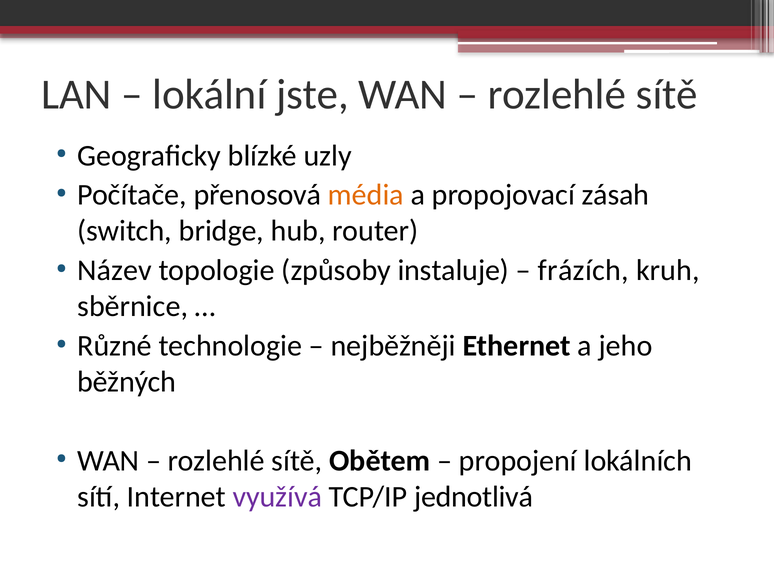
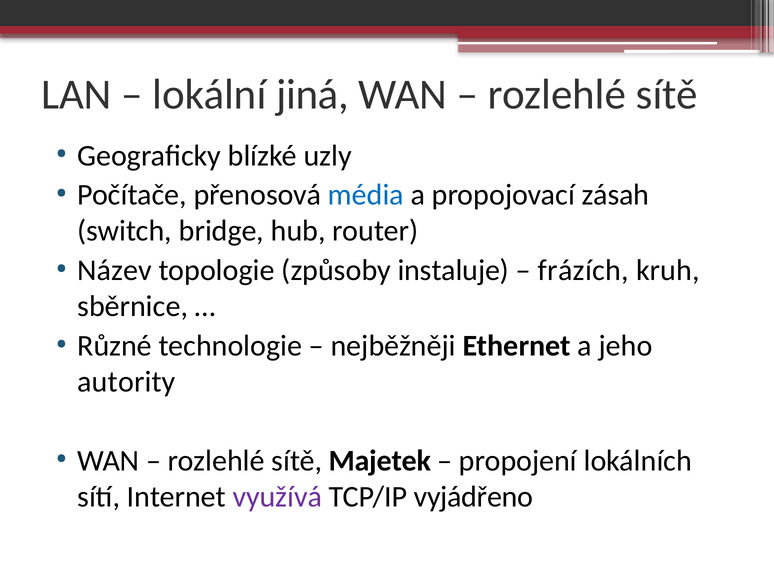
jste: jste -> jiná
média colour: orange -> blue
běžných: běžných -> autority
Obětem: Obětem -> Majetek
jednotlivá: jednotlivá -> vyjádřeno
